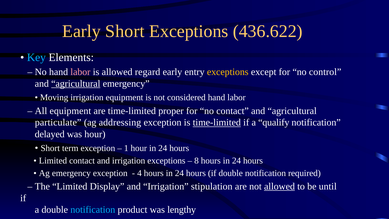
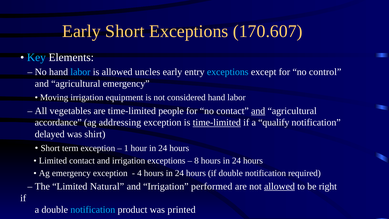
436.622: 436.622 -> 170.607
labor at (80, 72) colour: pink -> light blue
regard: regard -> uncles
exceptions at (228, 72) colour: yellow -> light blue
agricultural at (76, 83) underline: present -> none
All equipment: equipment -> vegetables
proper: proper -> people
and at (258, 111) underline: none -> present
particulate: particulate -> accordance
was hour: hour -> shirt
Display: Display -> Natural
stipulation: stipulation -> performed
until: until -> right
lengthy: lengthy -> printed
